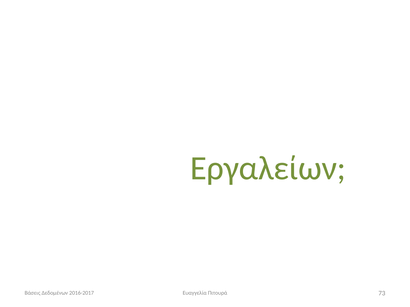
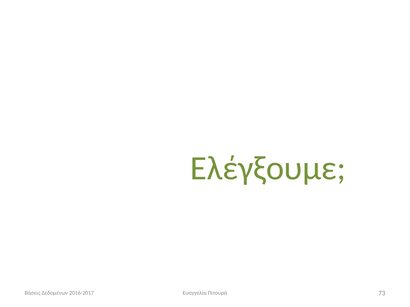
Εργαλείων: Εργαλείων -> Ελέγξουμε
